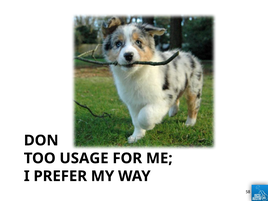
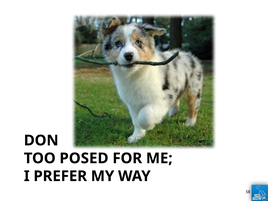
USAGE: USAGE -> POSED
